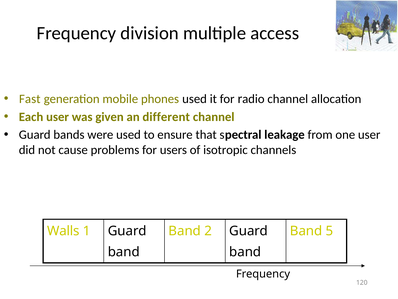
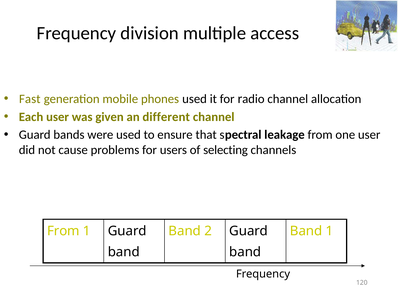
isotropic: isotropic -> selecting
Walls at (63, 231): Walls -> From
Band 5: 5 -> 1
